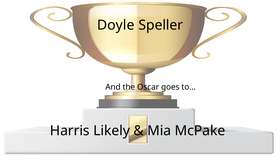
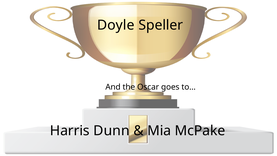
Likely: Likely -> Dunn
